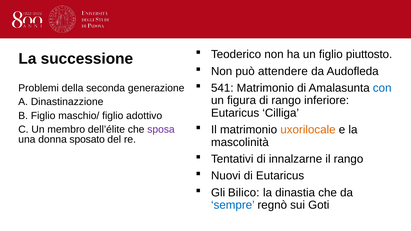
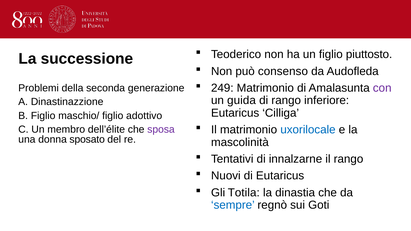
attendere: attendere -> consenso
541: 541 -> 249
con colour: blue -> purple
figura: figura -> guida
uxorilocale colour: orange -> blue
Bilico: Bilico -> Totila
